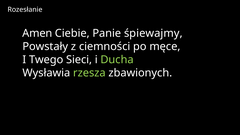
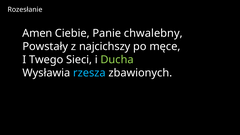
śpiewajmy: śpiewajmy -> chwalebny
ciemności: ciemności -> najcichszy
rzesza colour: light green -> light blue
